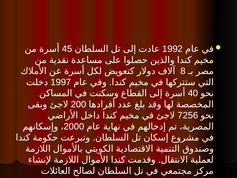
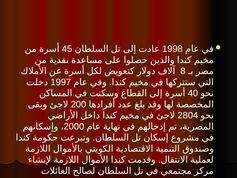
1992: 1992 -> 1998
7256: 7256 -> 2804
